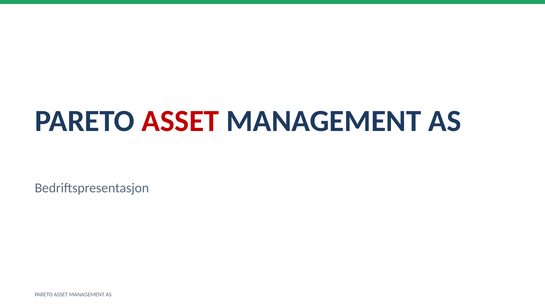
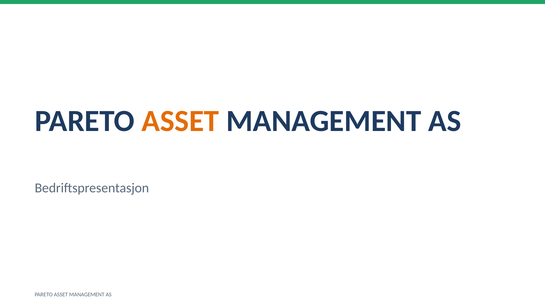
ASSET at (180, 121) colour: red -> orange
